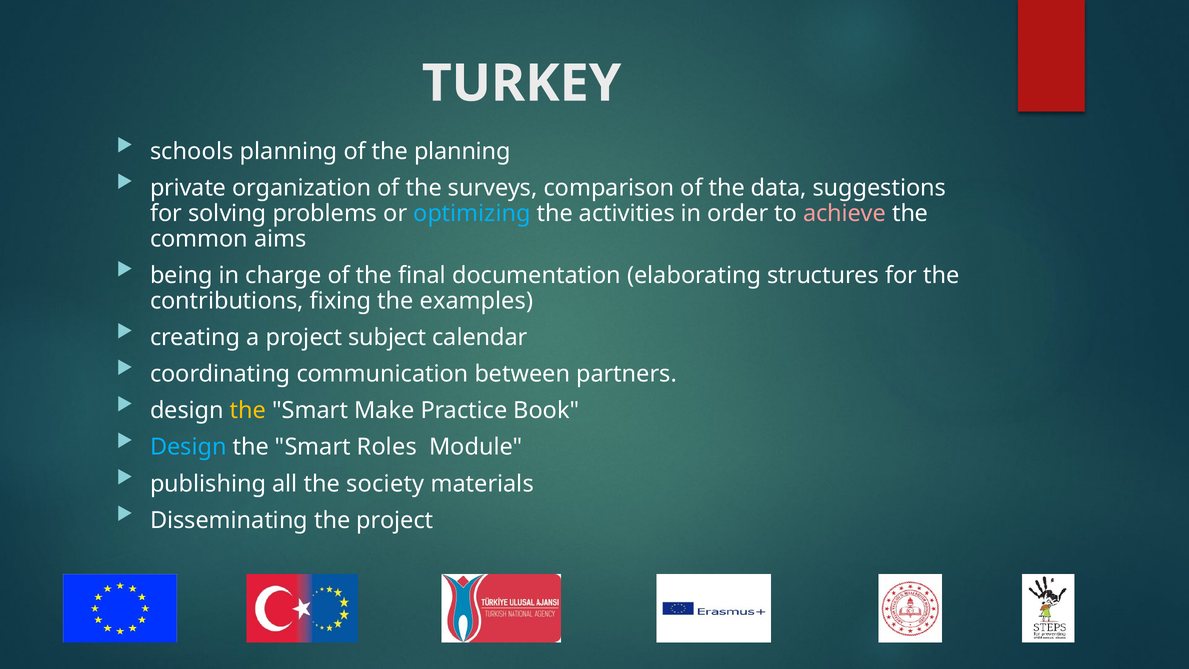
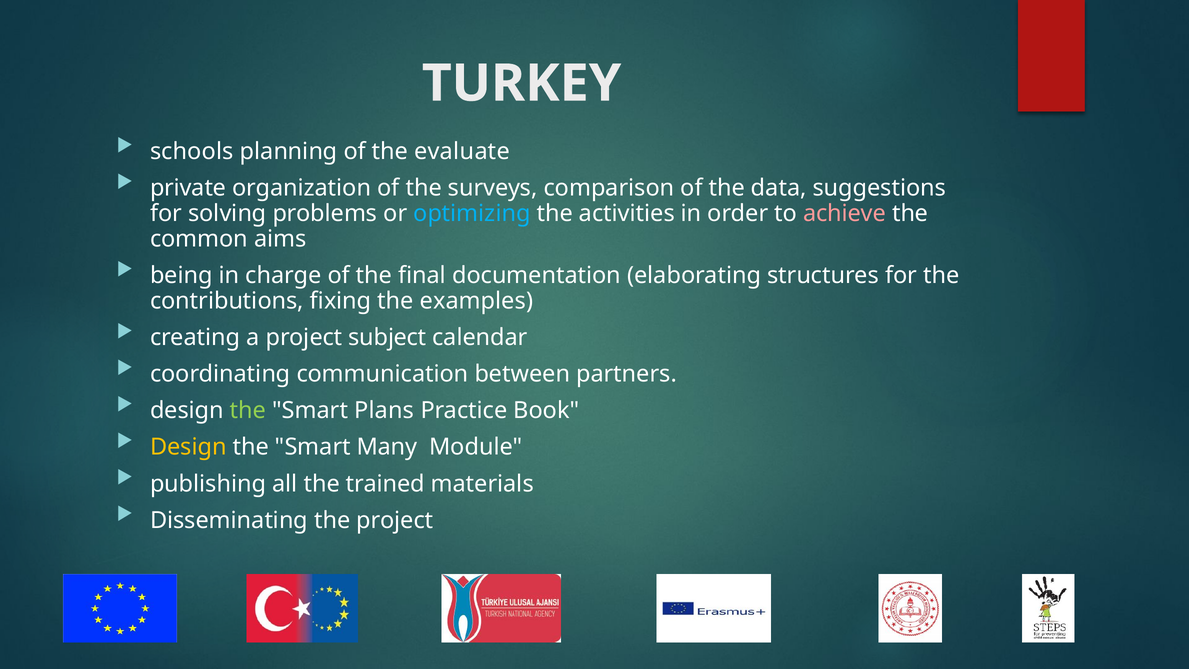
the planning: planning -> evaluate
the at (248, 411) colour: yellow -> light green
Make: Make -> Plans
Design at (188, 447) colour: light blue -> yellow
Roles: Roles -> Many
society: society -> trained
